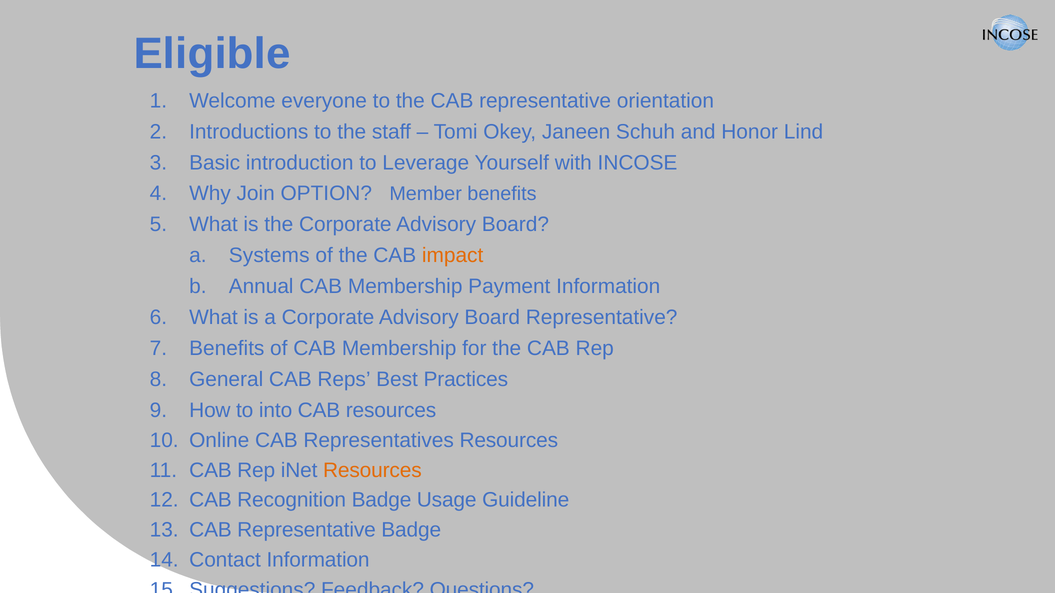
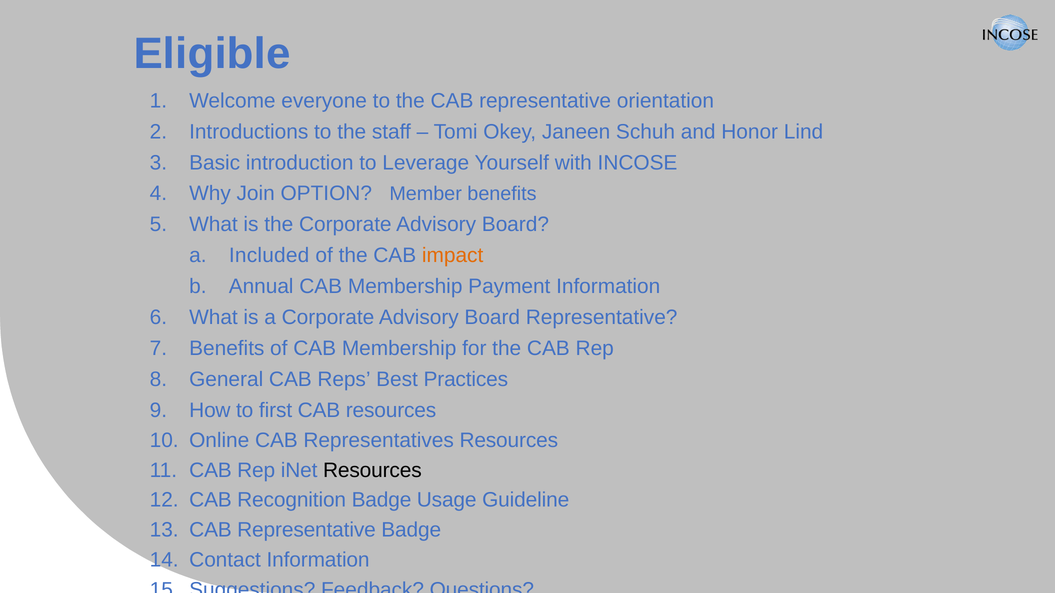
Systems: Systems -> Included
into: into -> first
Resources at (372, 471) colour: orange -> black
